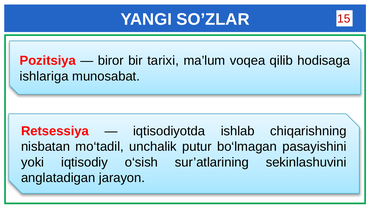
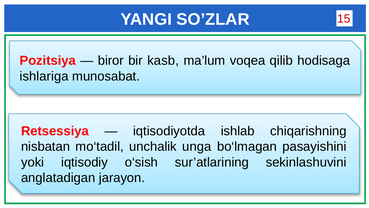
tarixi: tarixi -> kasb
putur: putur -> unga
